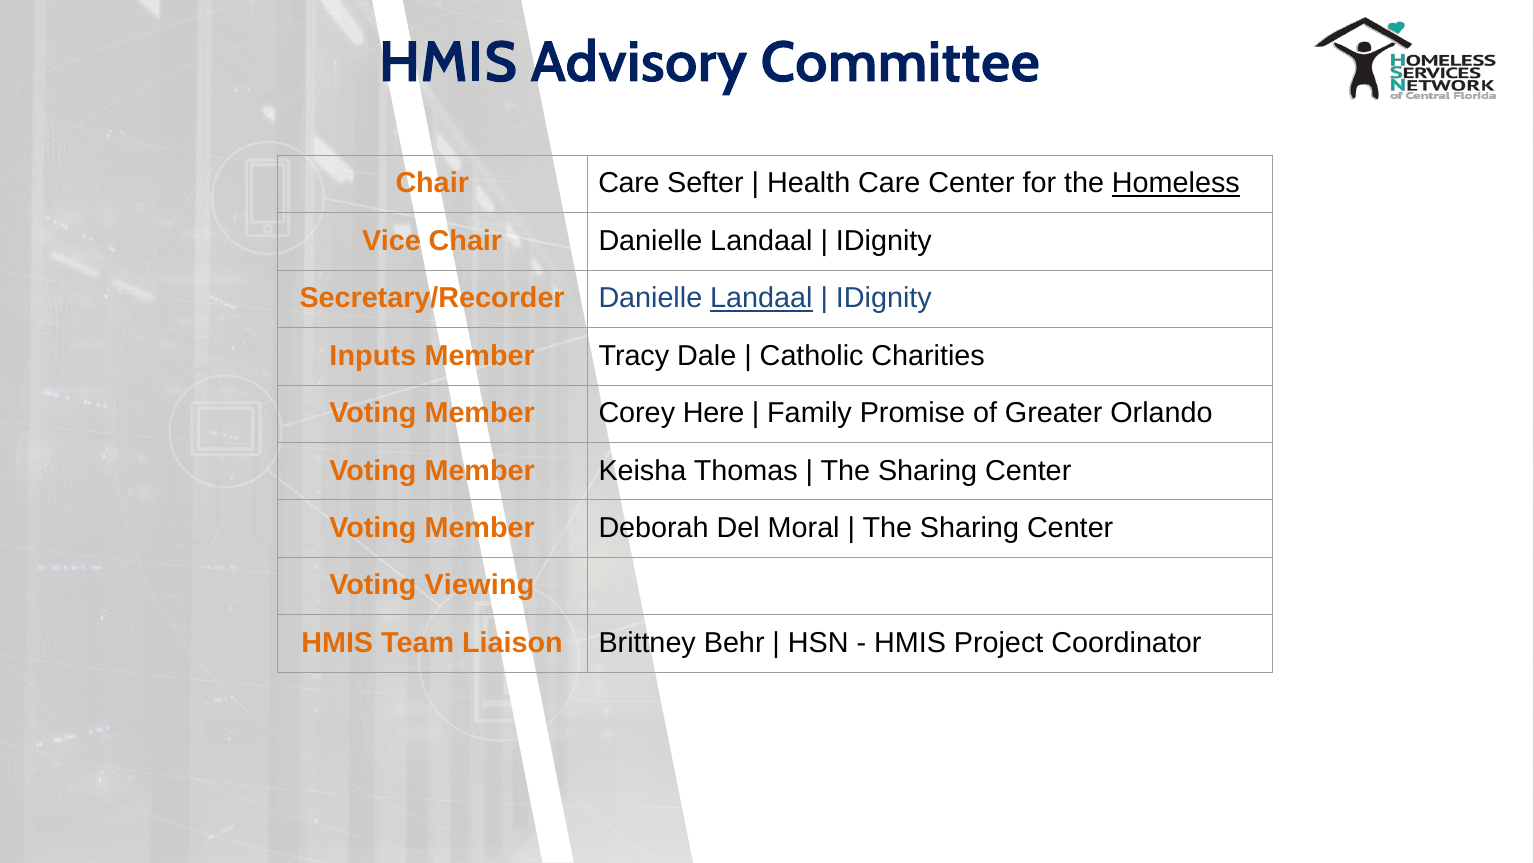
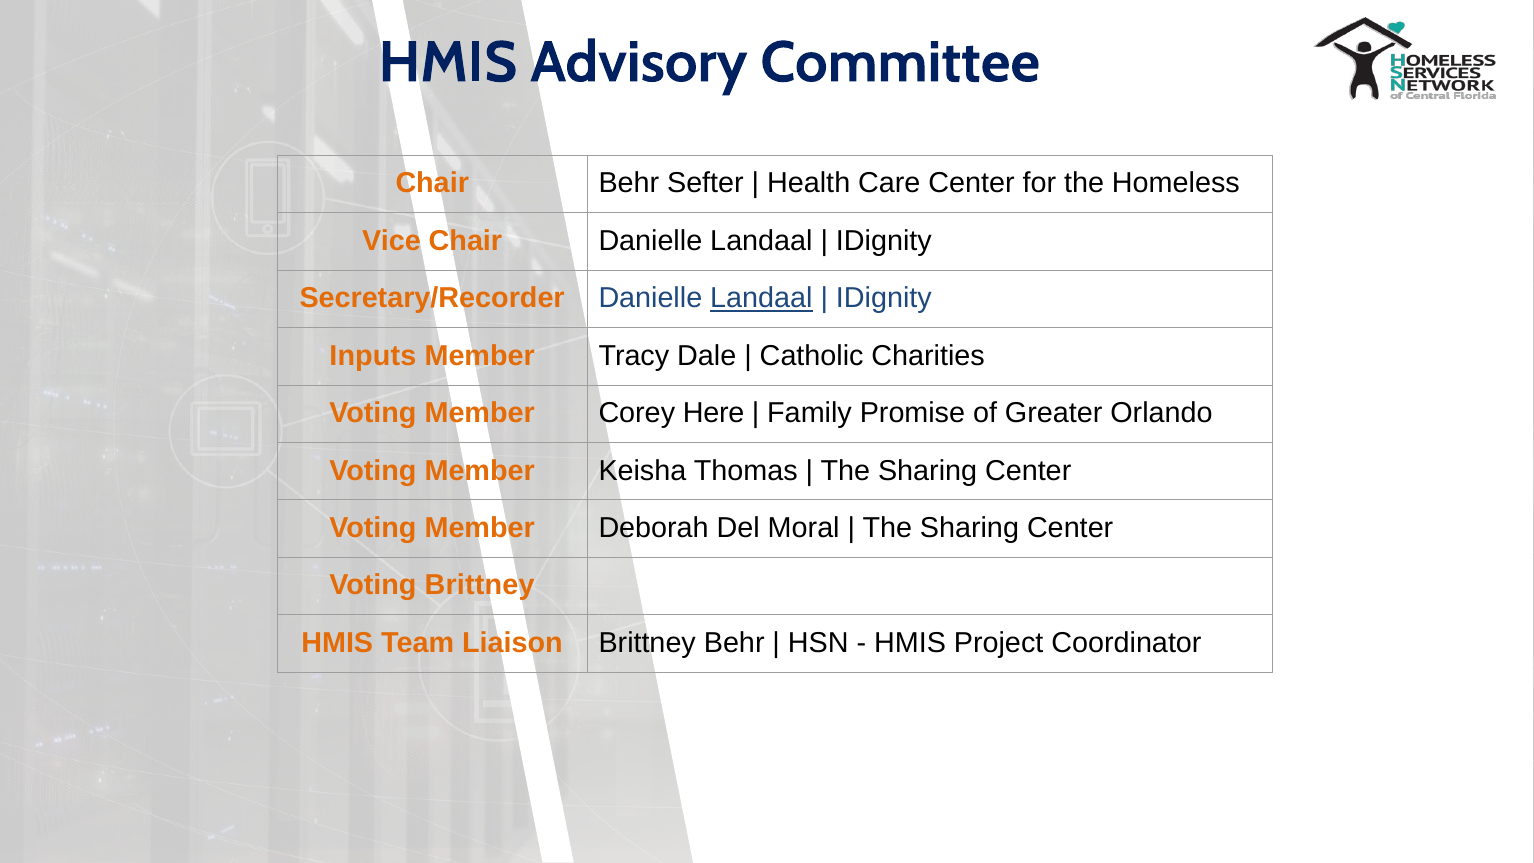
Chair Care: Care -> Behr
Homeless underline: present -> none
Voting Viewing: Viewing -> Brittney
